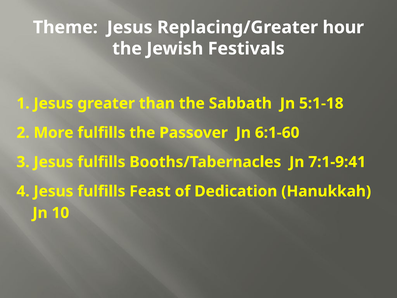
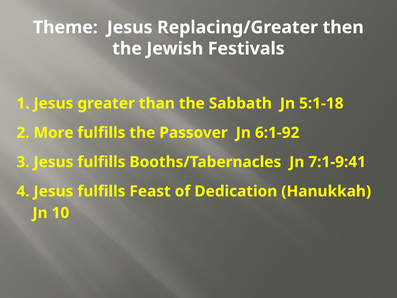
hour: hour -> then
6:1-60: 6:1-60 -> 6:1-92
